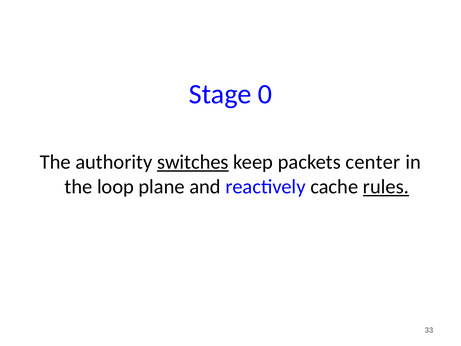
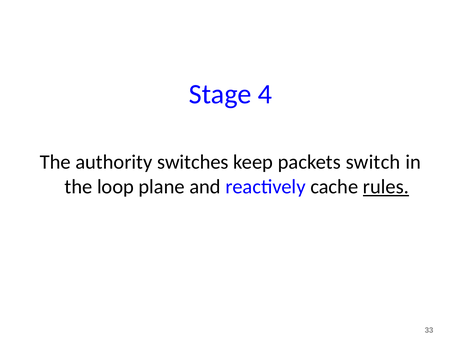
0: 0 -> 4
switches underline: present -> none
center: center -> switch
